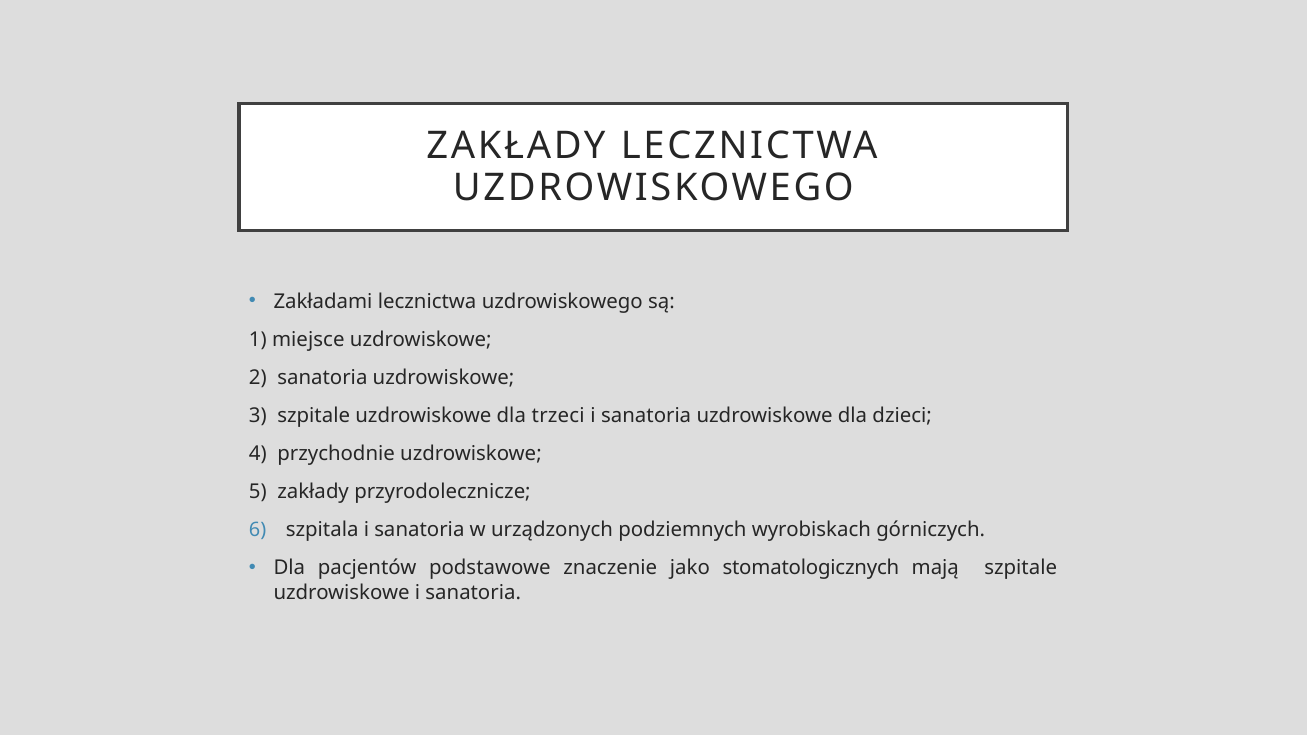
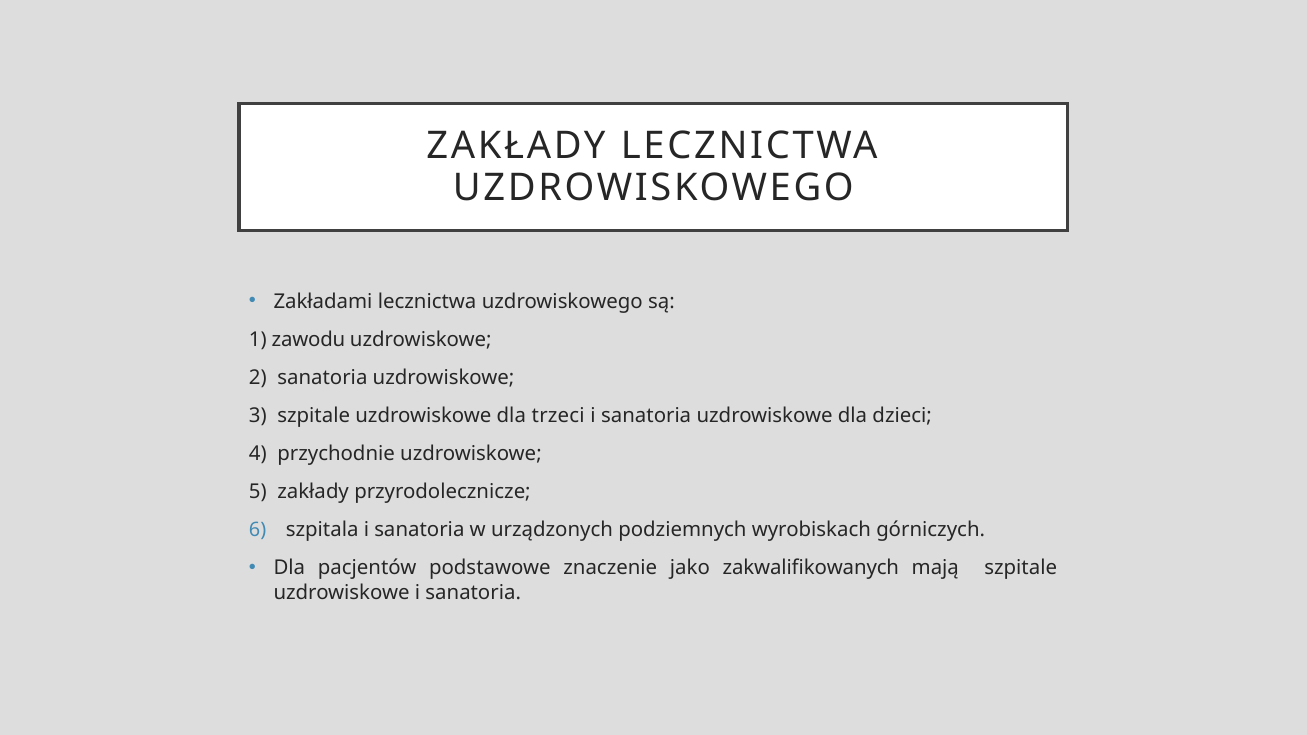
miejsce: miejsce -> zawodu
stomatologicznych: stomatologicznych -> zakwalifikowanych
